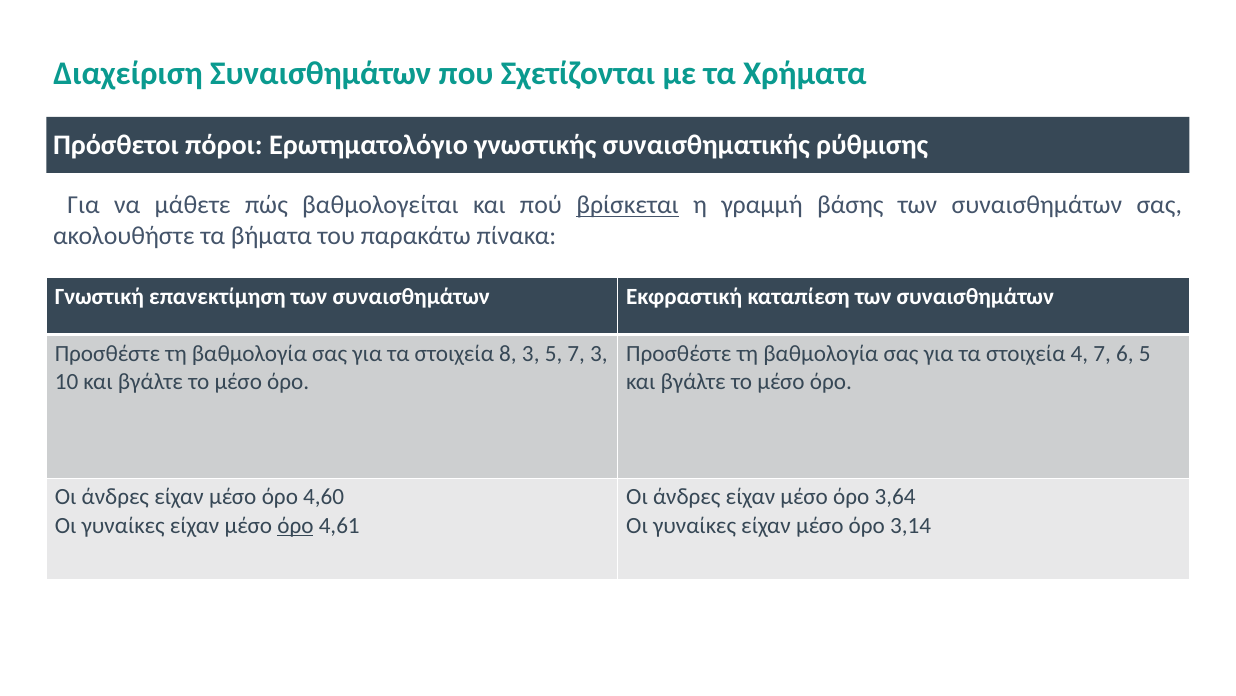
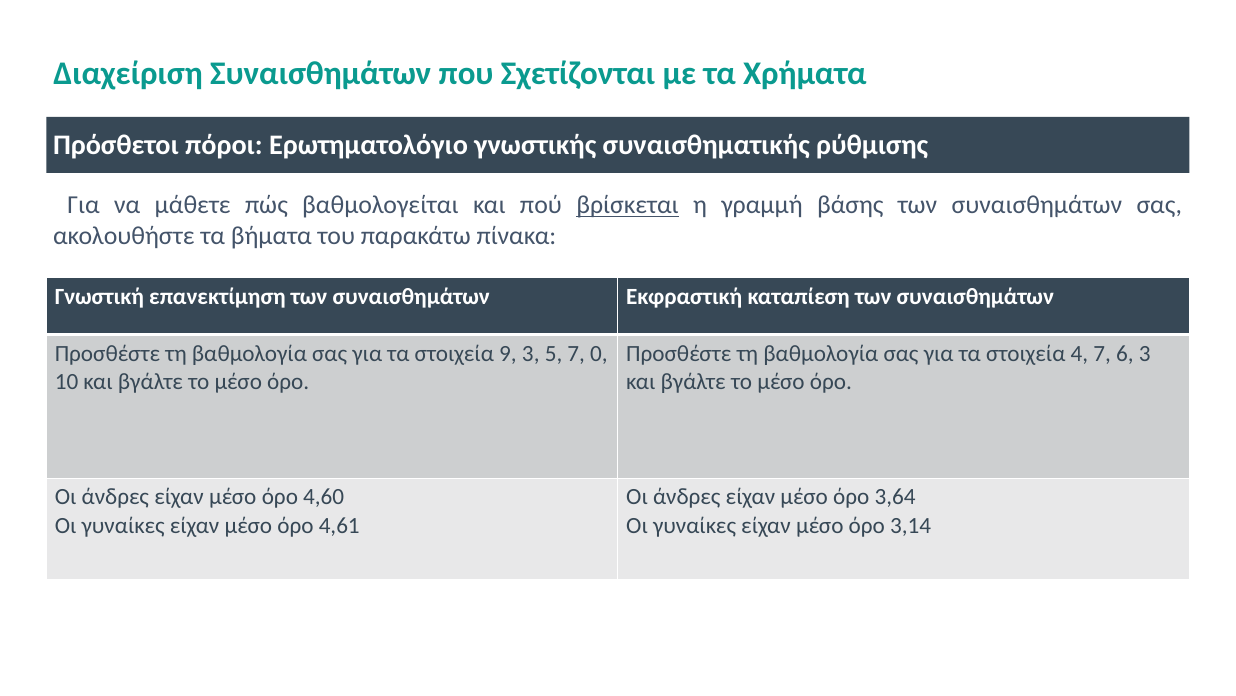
8: 8 -> 9
7 3: 3 -> 0
6 5: 5 -> 3
όρο at (295, 525) underline: present -> none
